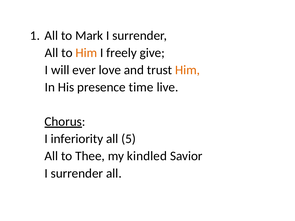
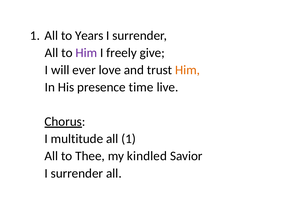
Mark: Mark -> Years
Him at (86, 53) colour: orange -> purple
inferiority: inferiority -> multitude
all 5: 5 -> 1
